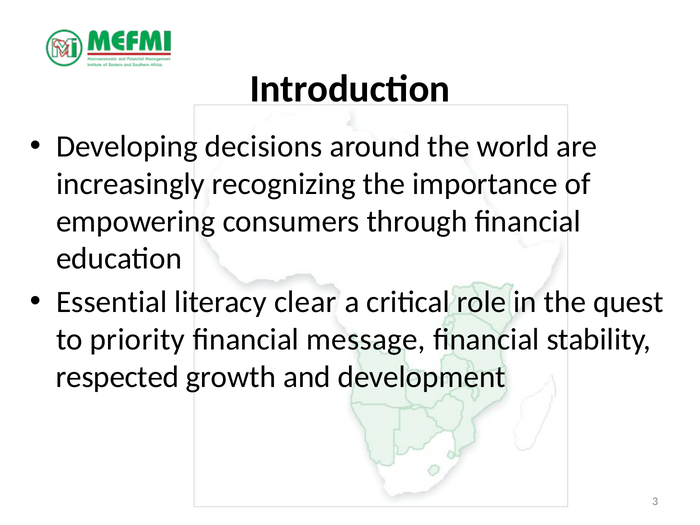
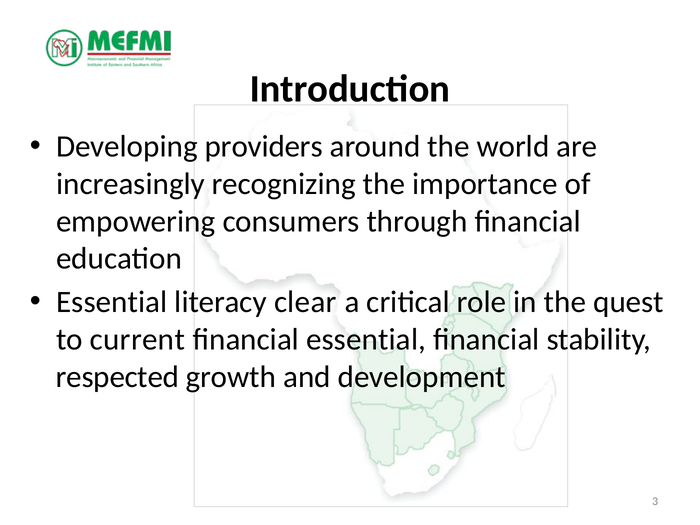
decisions: decisions -> providers
priority: priority -> current
financial message: message -> essential
